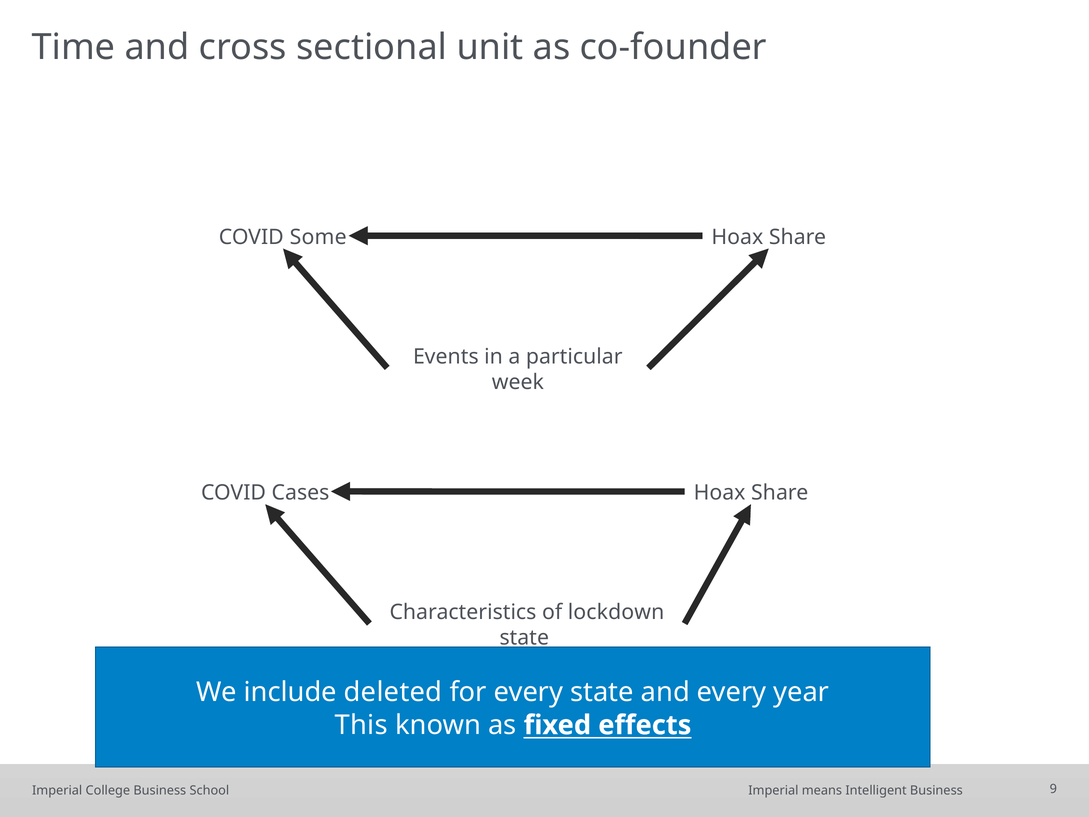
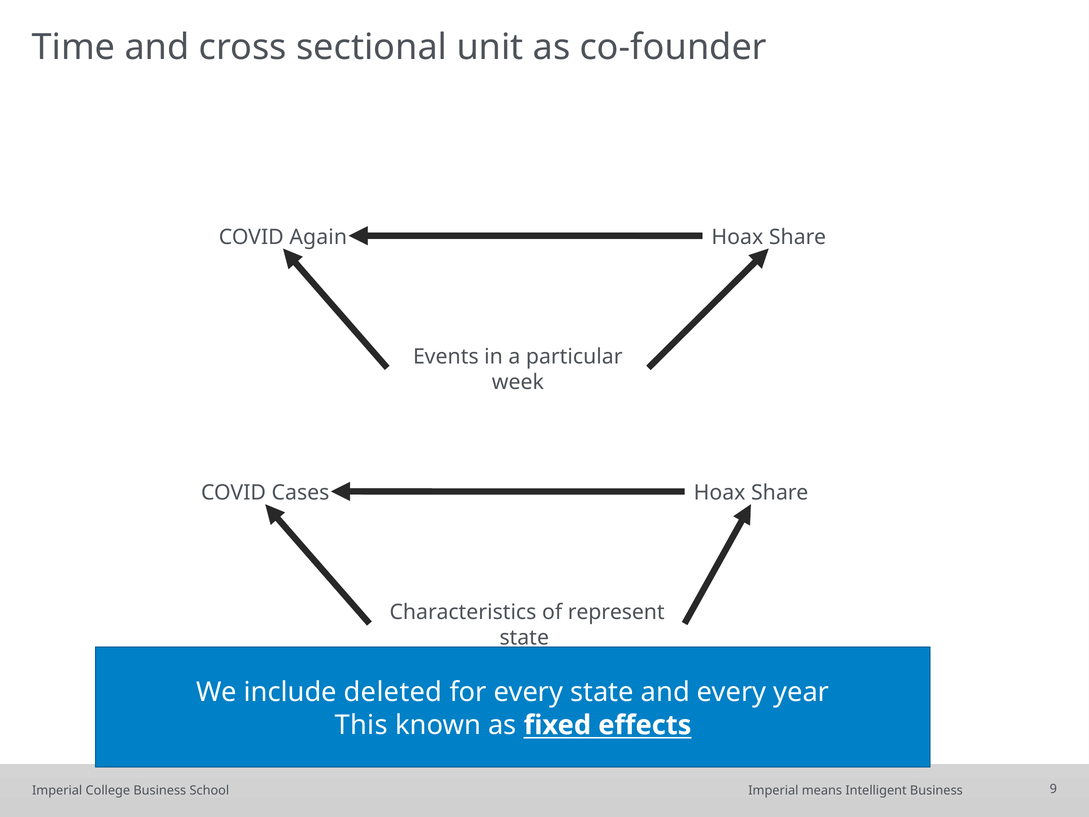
Some: Some -> Again
lockdown: lockdown -> represent
